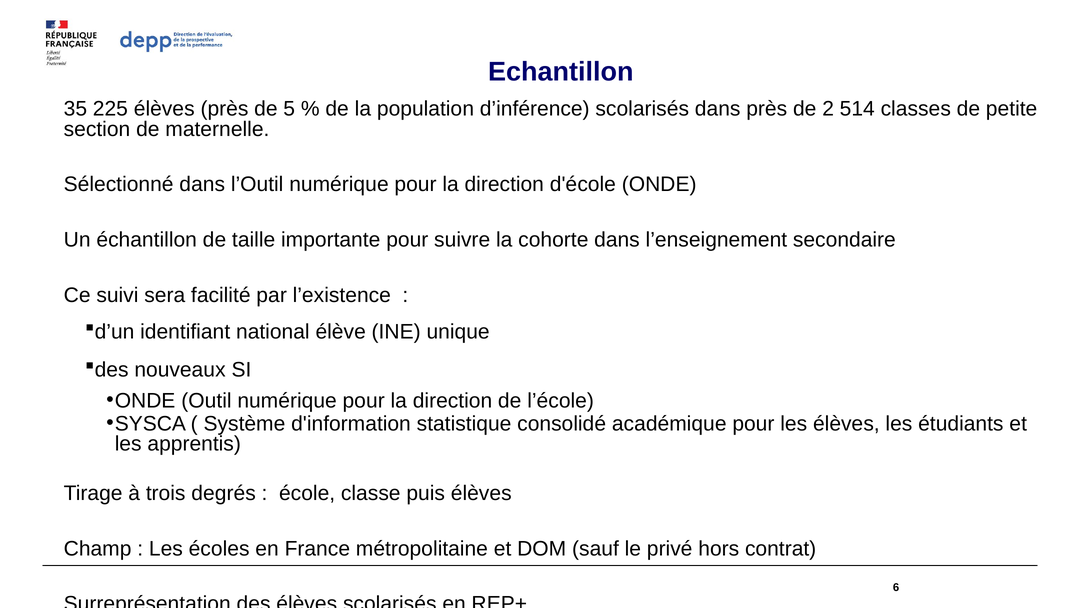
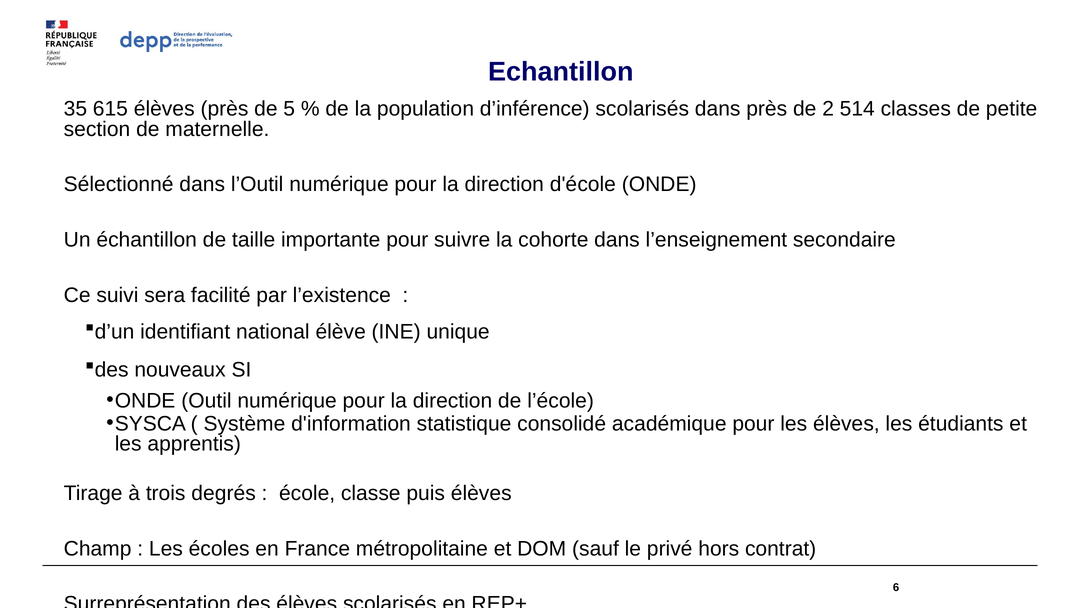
225: 225 -> 615
